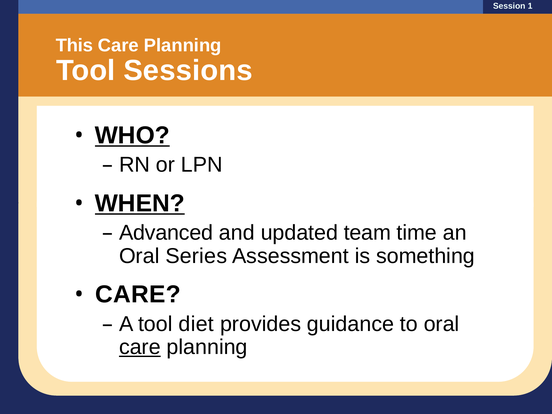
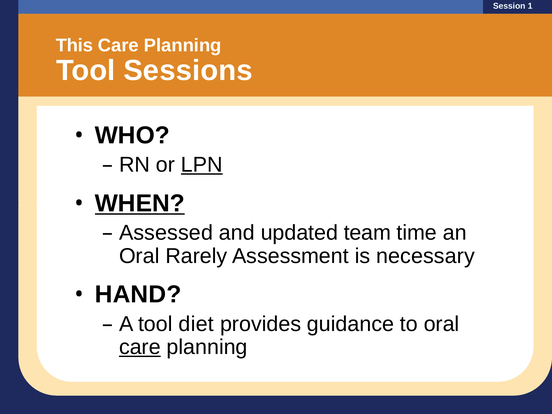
WHO underline: present -> none
LPN underline: none -> present
Advanced: Advanced -> Assessed
Series: Series -> Rarely
something: something -> necessary
CARE at (138, 295): CARE -> HAND
